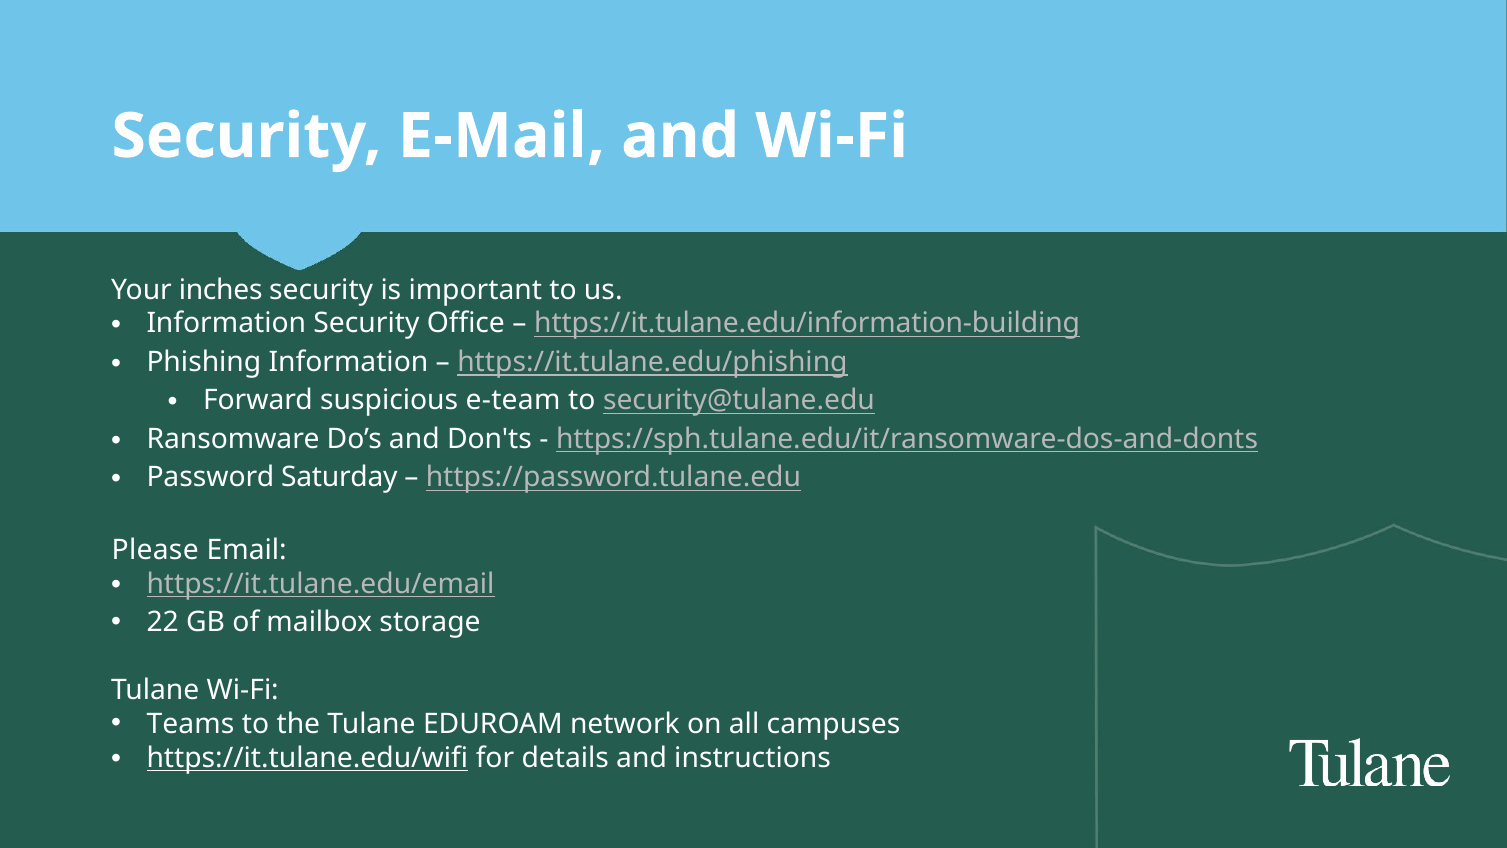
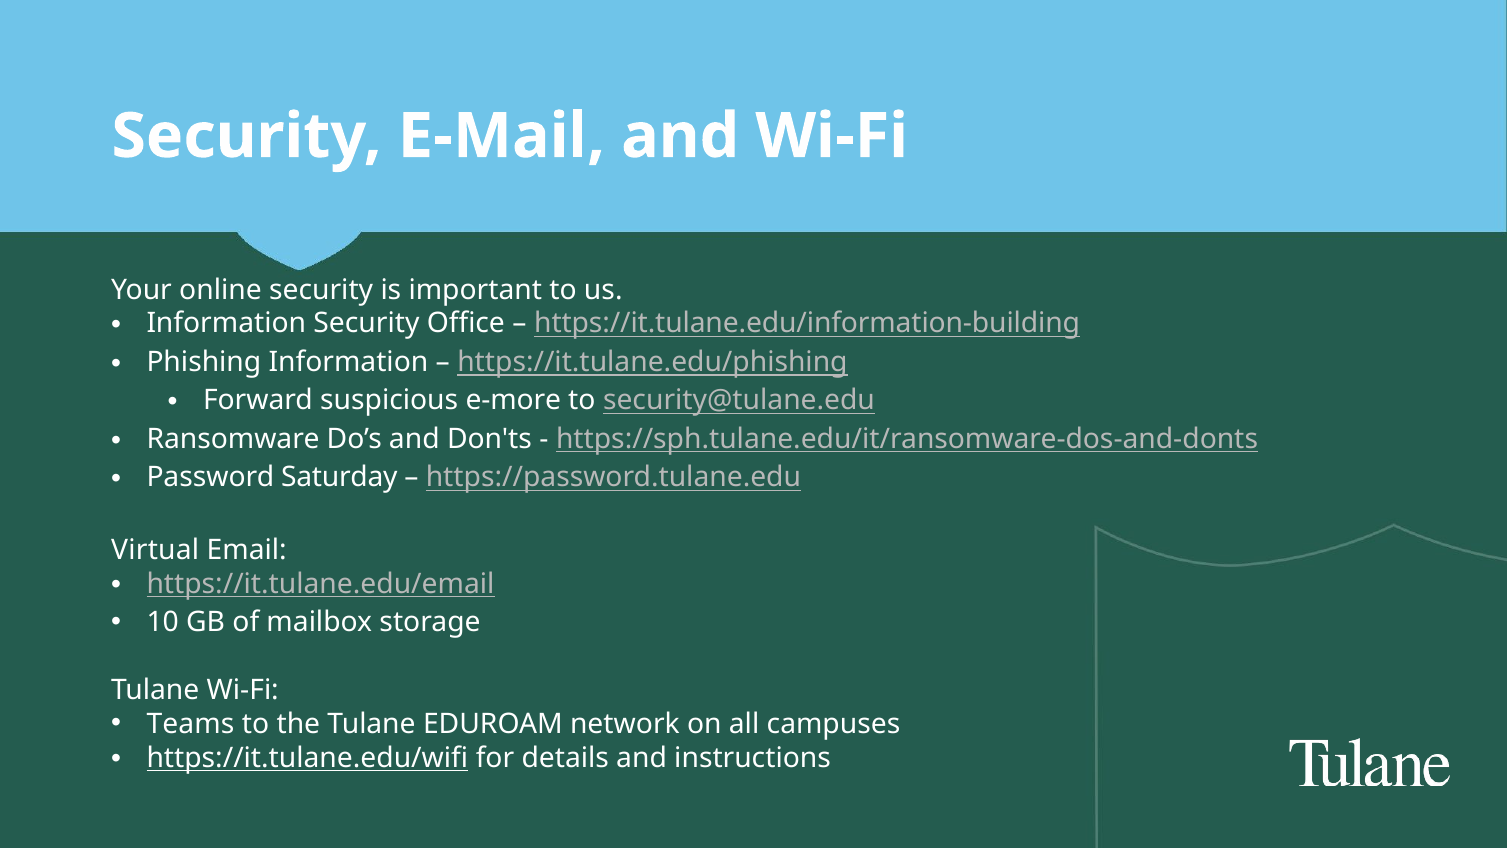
inches: inches -> online
e-team: e-team -> e-more
Please: Please -> Virtual
22: 22 -> 10
